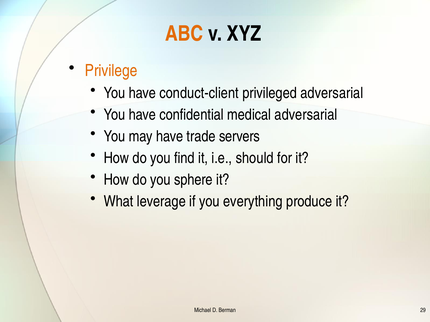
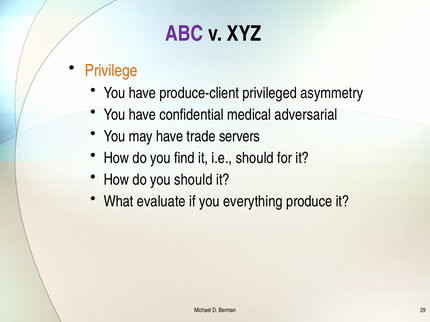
ABC colour: orange -> purple
conduct-client: conduct-client -> produce-client
privileged adversarial: adversarial -> asymmetry
you sphere: sphere -> should
leverage: leverage -> evaluate
